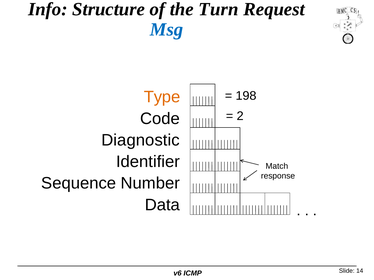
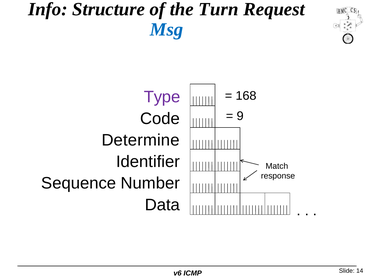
Type colour: orange -> purple
198: 198 -> 168
2: 2 -> 9
Diagnostic: Diagnostic -> Determine
